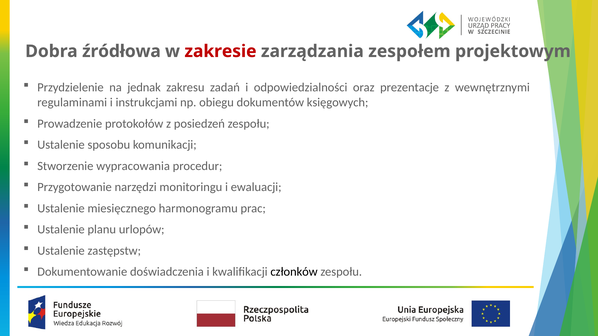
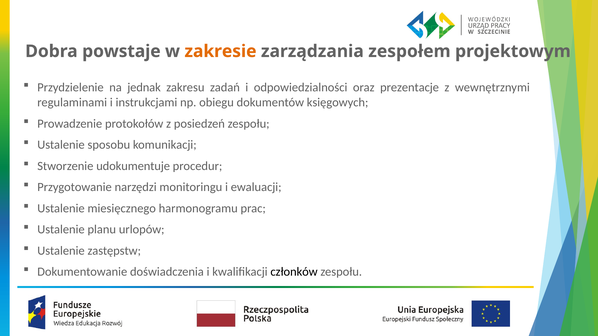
źródłowa: źródłowa -> powstaje
zakresie colour: red -> orange
wypracowania: wypracowania -> udokumentuje
